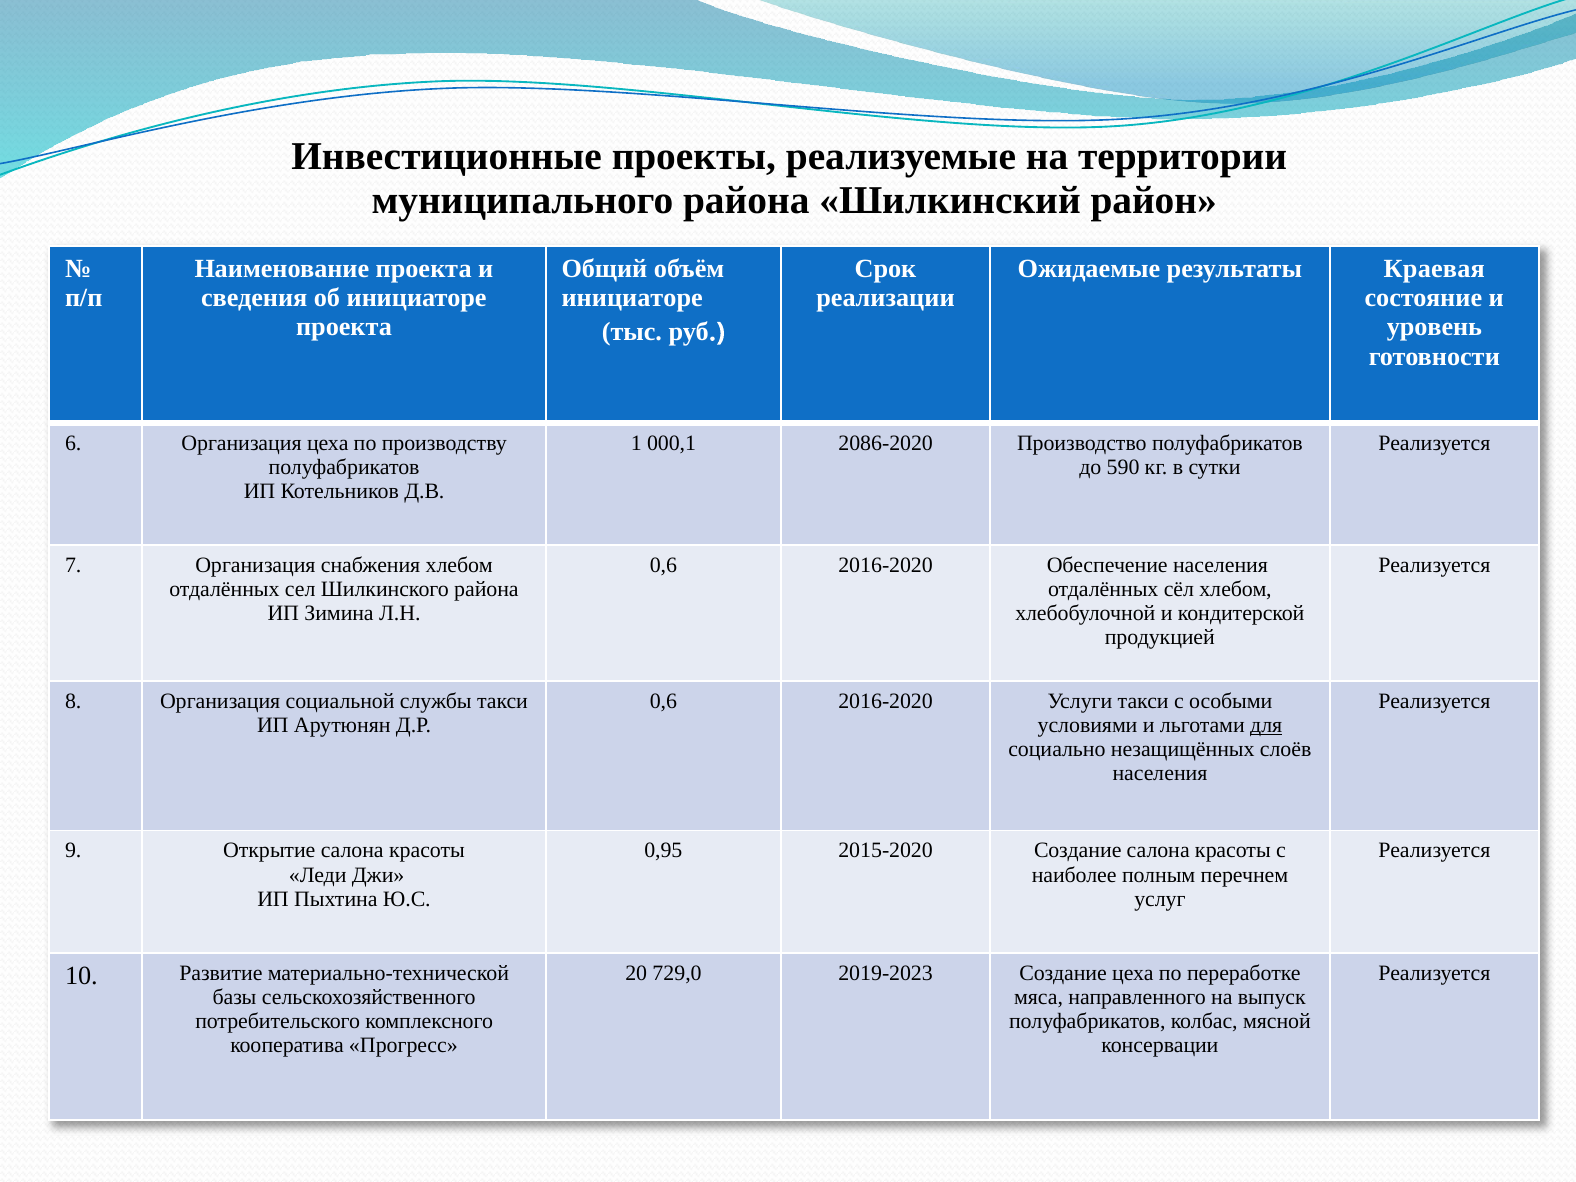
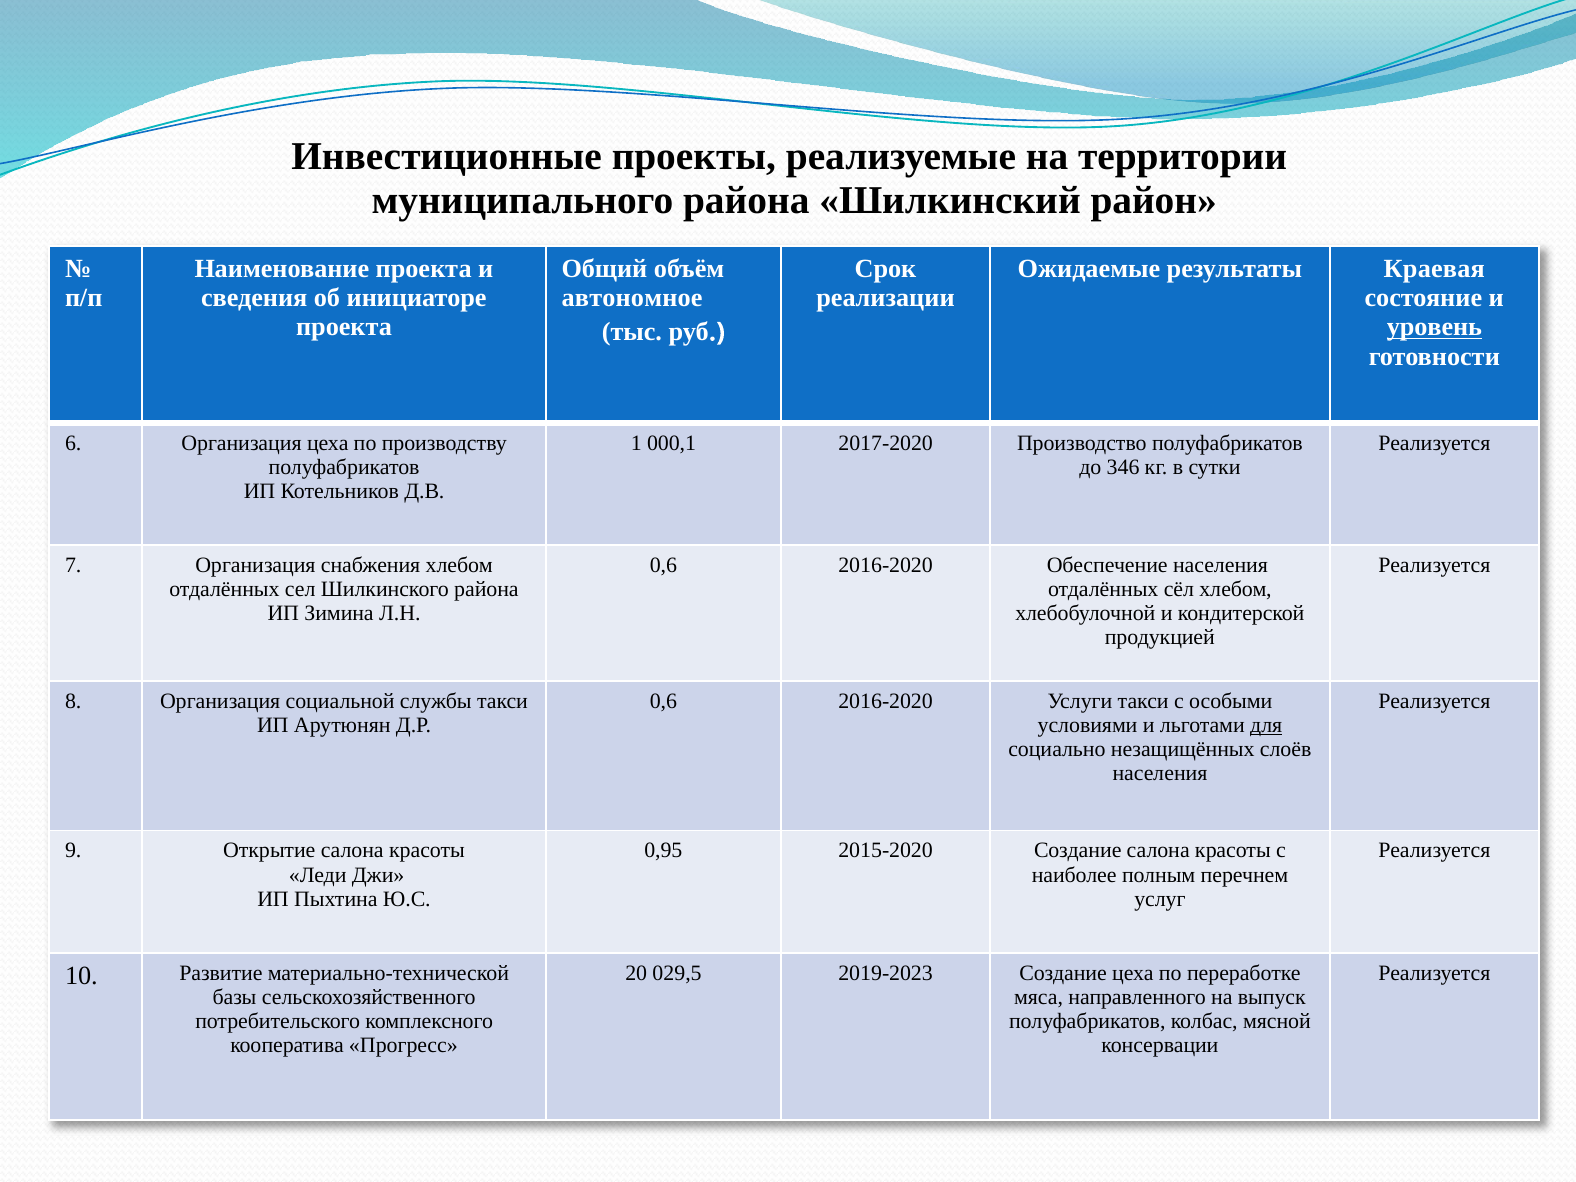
инициаторе at (632, 298): инициаторе -> автономное
уровень underline: none -> present
2086-2020: 2086-2020 -> 2017-2020
590: 590 -> 346
729,0: 729,0 -> 029,5
